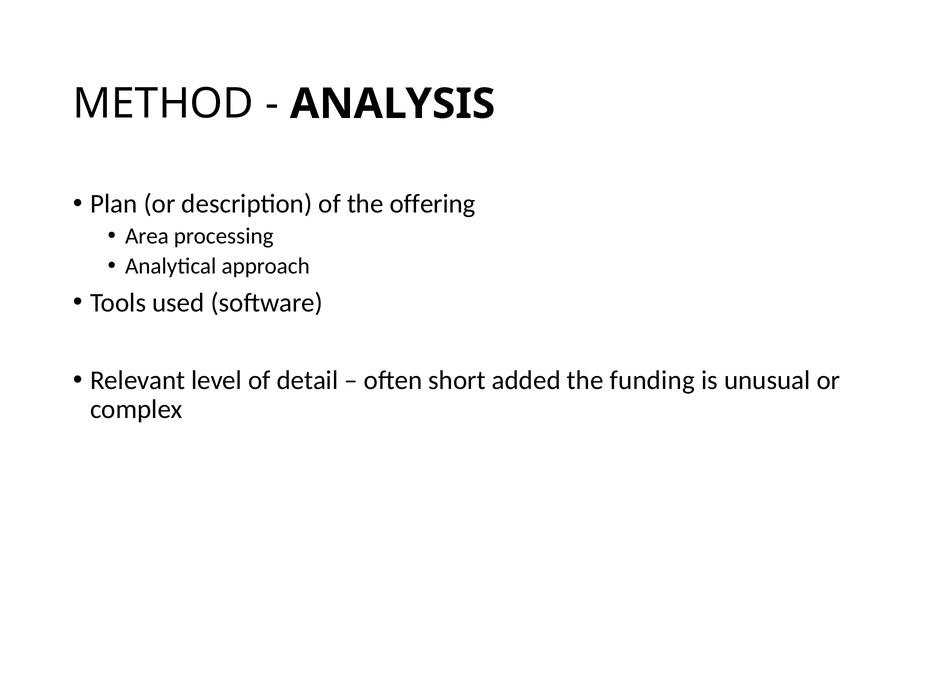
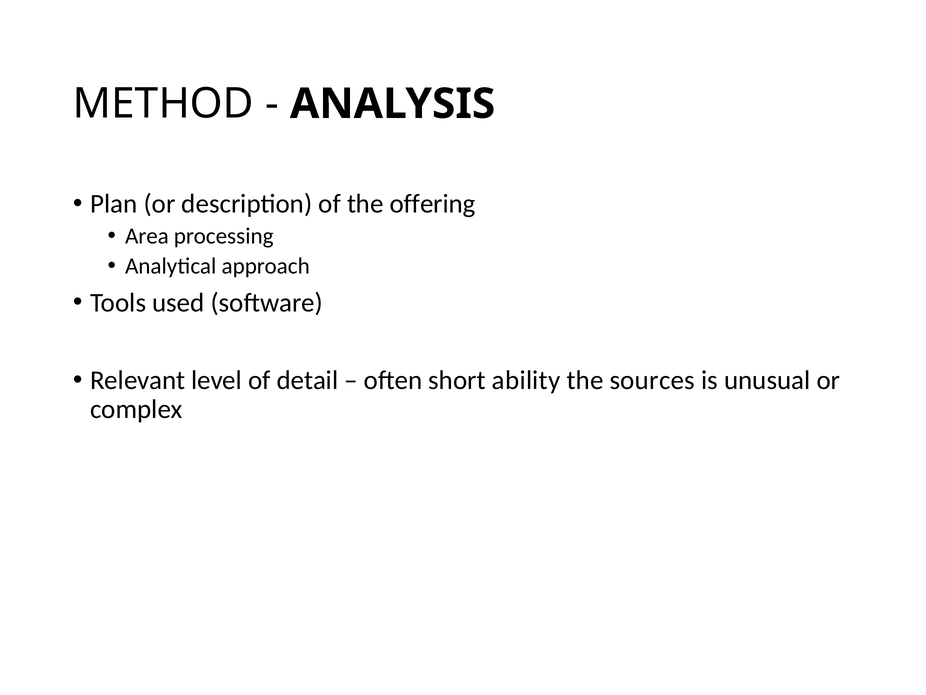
added: added -> ability
funding: funding -> sources
